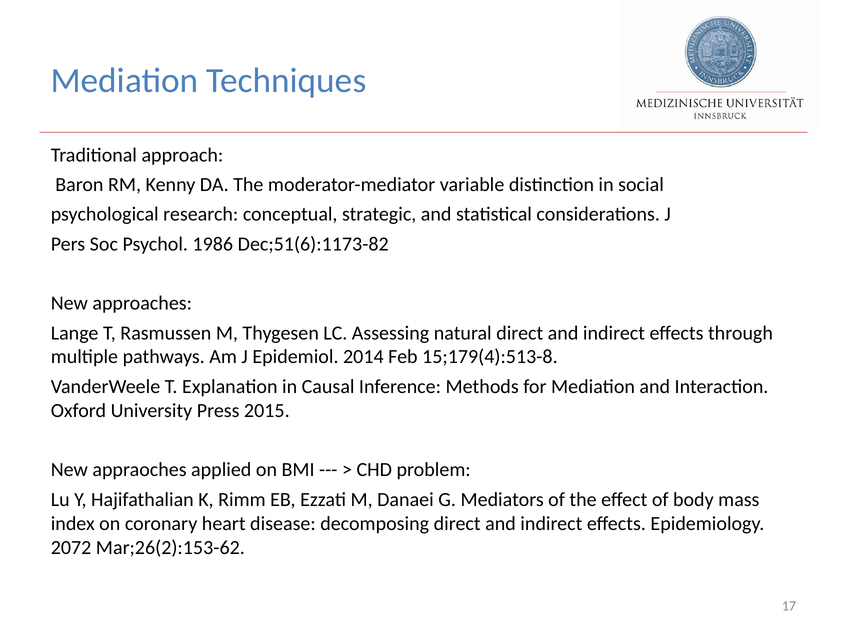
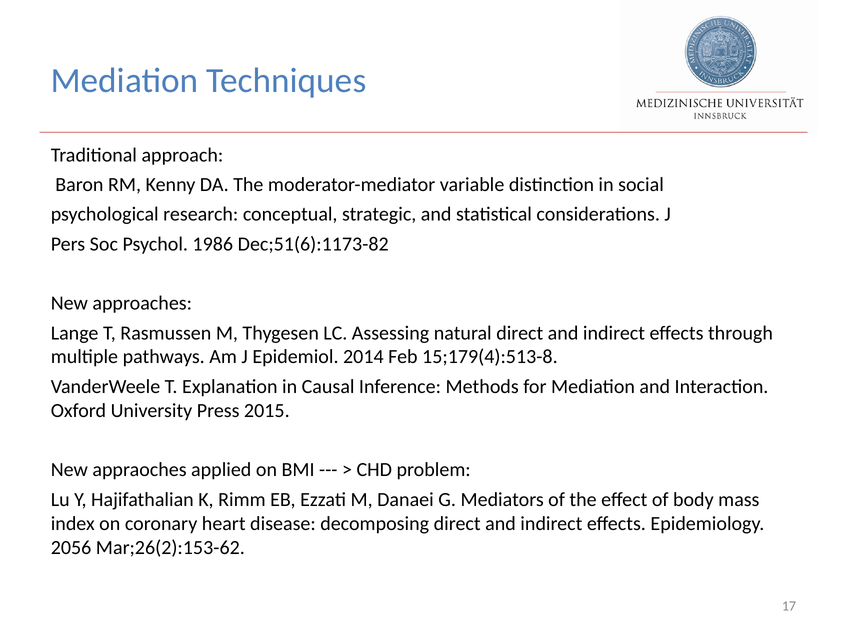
2072: 2072 -> 2056
